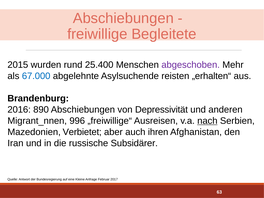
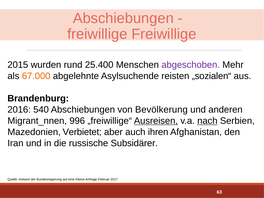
freiwillige Begleitete: Begleitete -> Freiwillige
67.000 colour: blue -> orange
„erhalten“: „erhalten“ -> „sozialen“
890: 890 -> 540
Depressivität: Depressivität -> Bevölkerung
Ausreisen underline: none -> present
